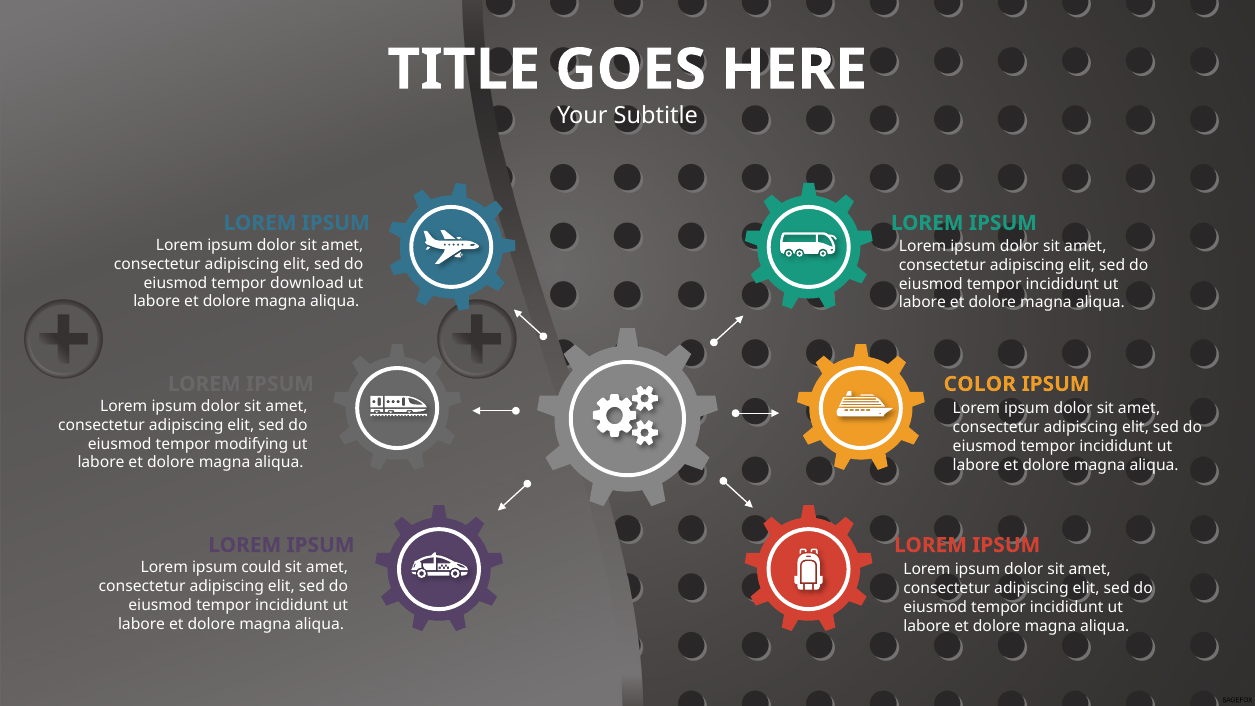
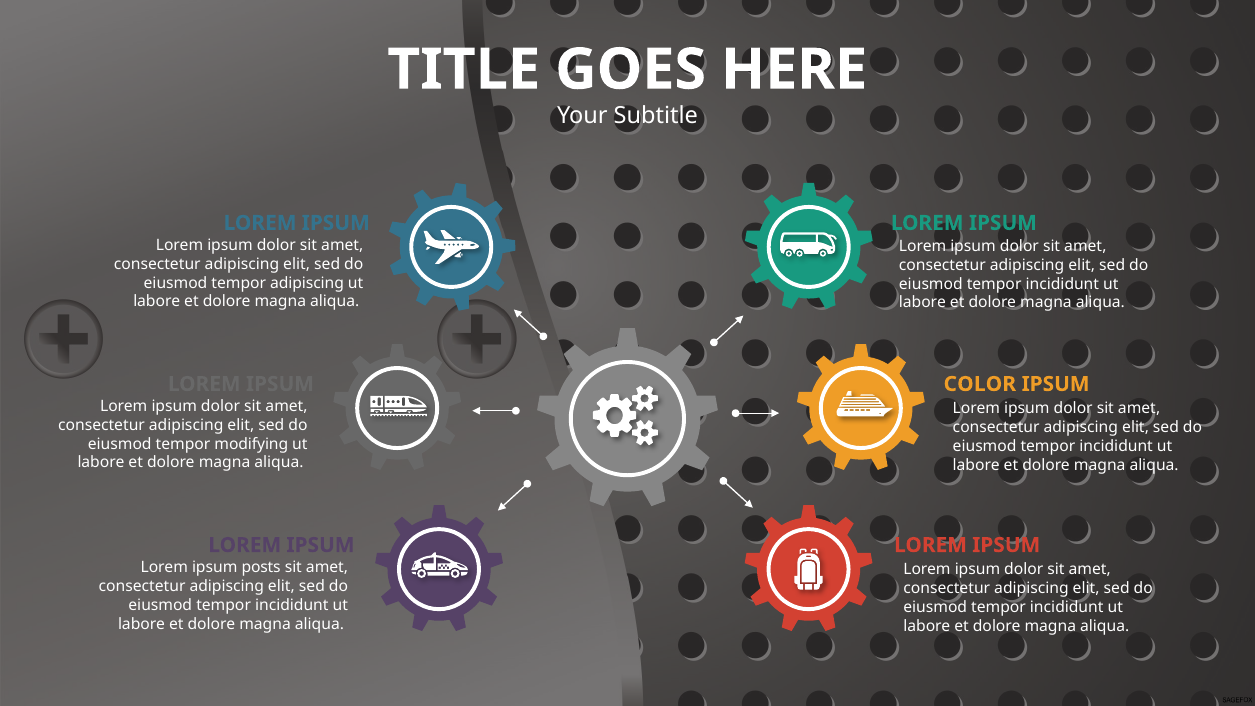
tempor download: download -> adipiscing
could: could -> posts
